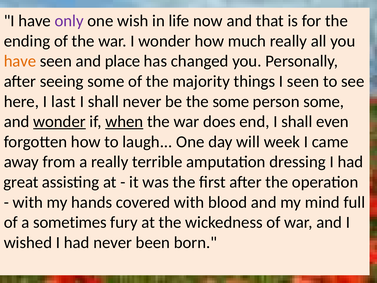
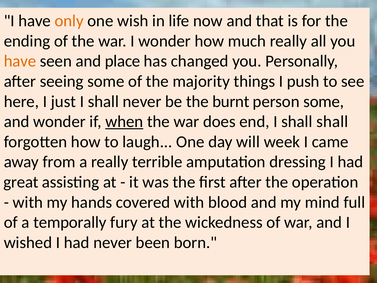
only colour: purple -> orange
I seen: seen -> push
last: last -> just
the some: some -> burnt
wonder at (59, 122) underline: present -> none
shall even: even -> shall
sometimes: sometimes -> temporally
